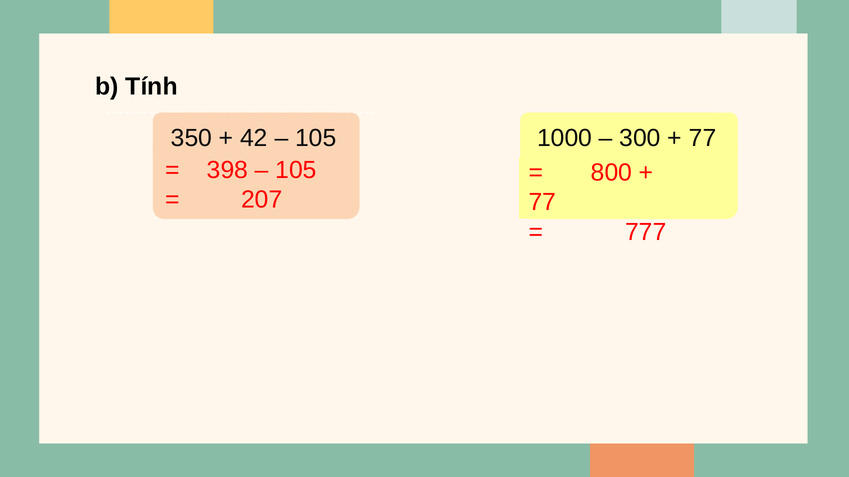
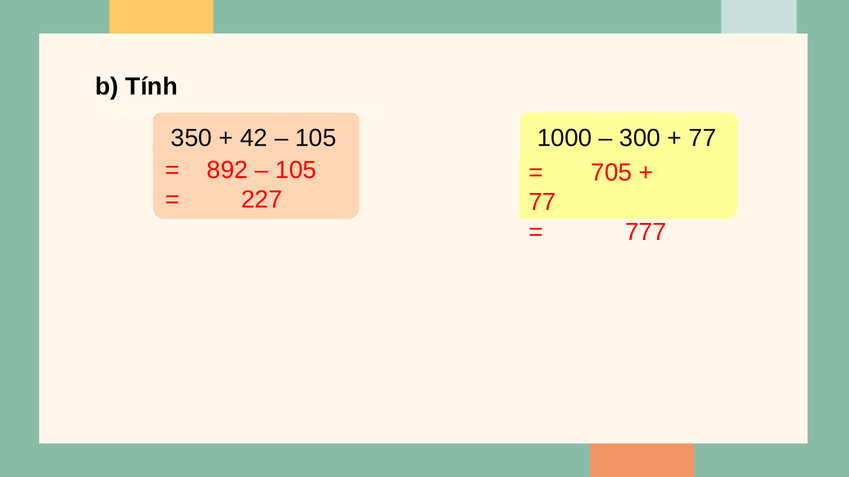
398: 398 -> 892
800: 800 -> 705
207: 207 -> 227
